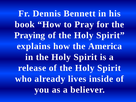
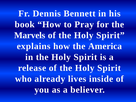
Praying: Praying -> Marvels
